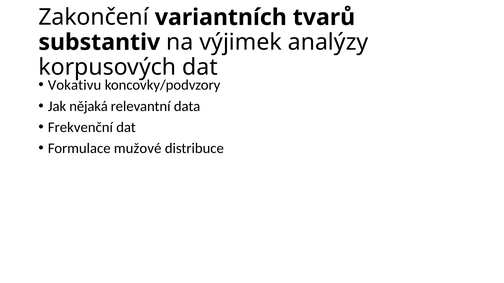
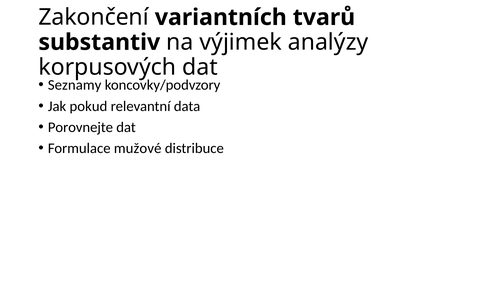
Vokativu: Vokativu -> Seznamy
nějaká: nějaká -> pokud
Frekvenční: Frekvenční -> Porovnejte
